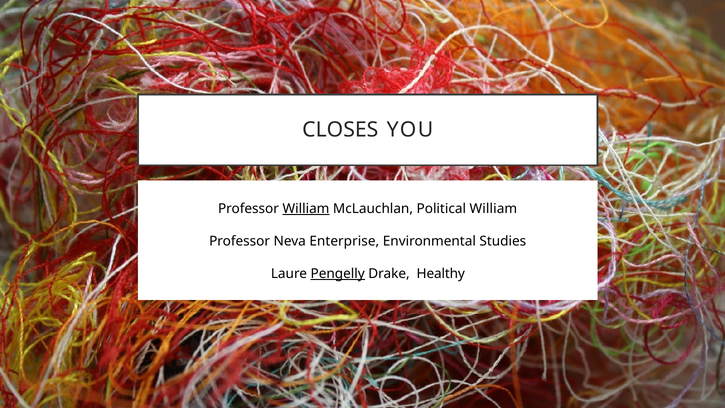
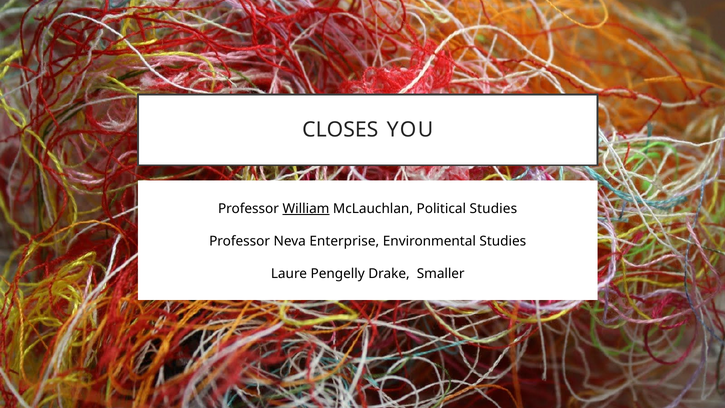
Political William: William -> Studies
Pengelly underline: present -> none
Healthy: Healthy -> Smaller
